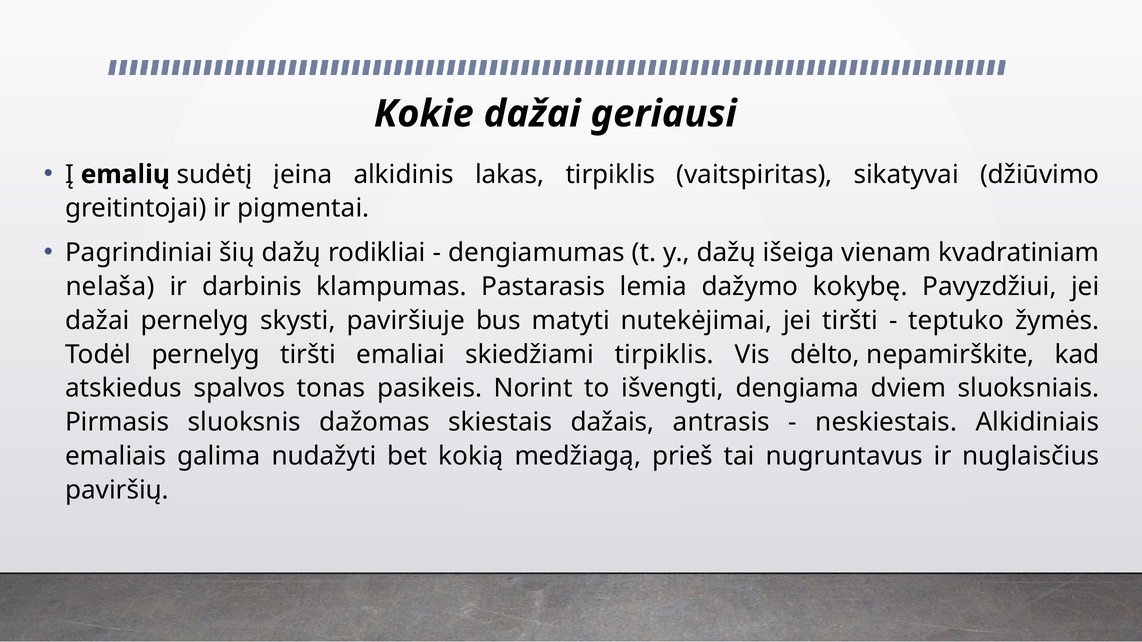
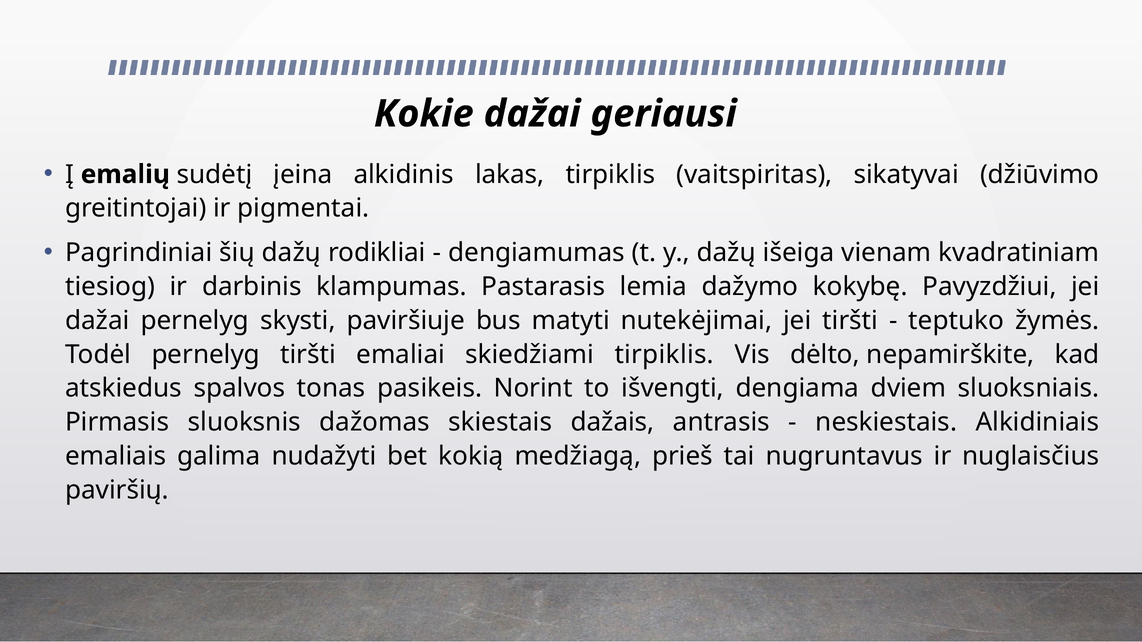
nelaša: nelaša -> tiesiog
